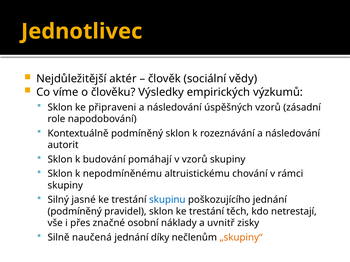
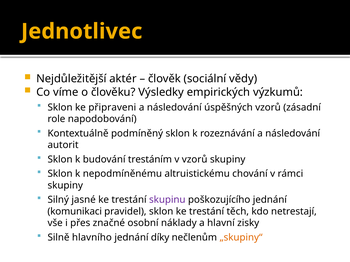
pomáhají: pomáhají -> trestáním
skupinu colour: blue -> purple
podmíněný at (75, 212): podmíněný -> komunikaci
uvnitř: uvnitř -> hlavní
naučená: naučená -> hlavního
